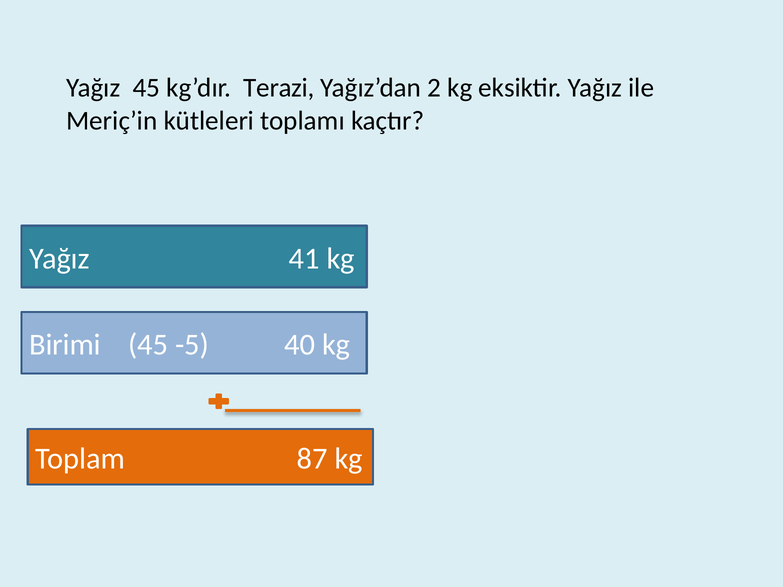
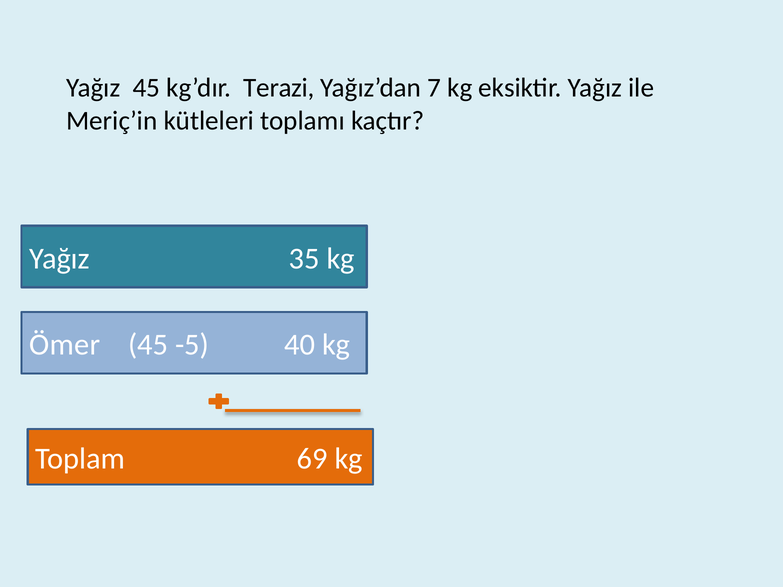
2: 2 -> 7
41: 41 -> 35
Birimi: Birimi -> Ömer
87: 87 -> 69
